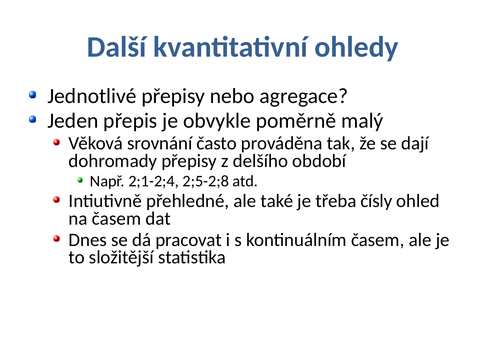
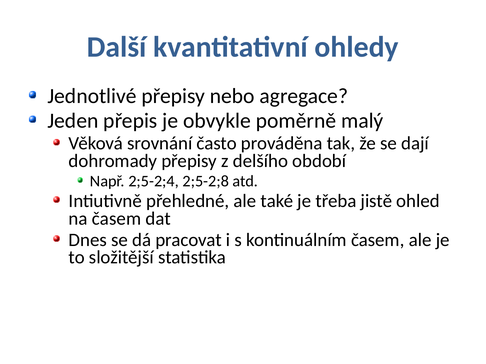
2;1-2;4: 2;1-2;4 -> 2;5-2;4
čísly: čísly -> jistě
